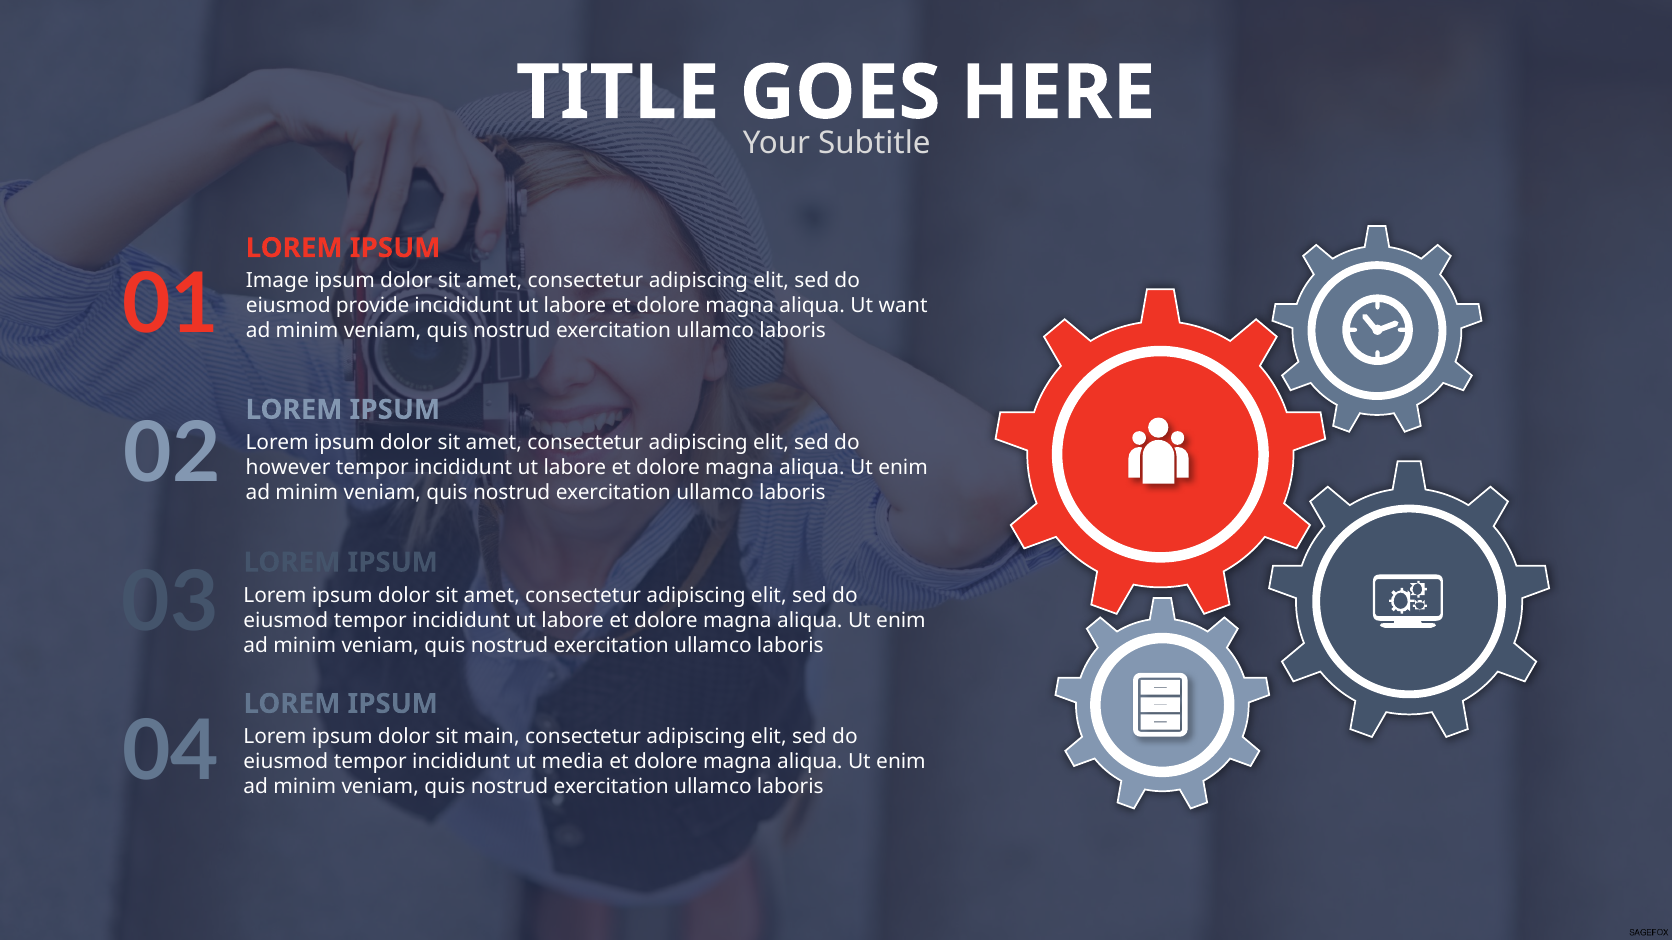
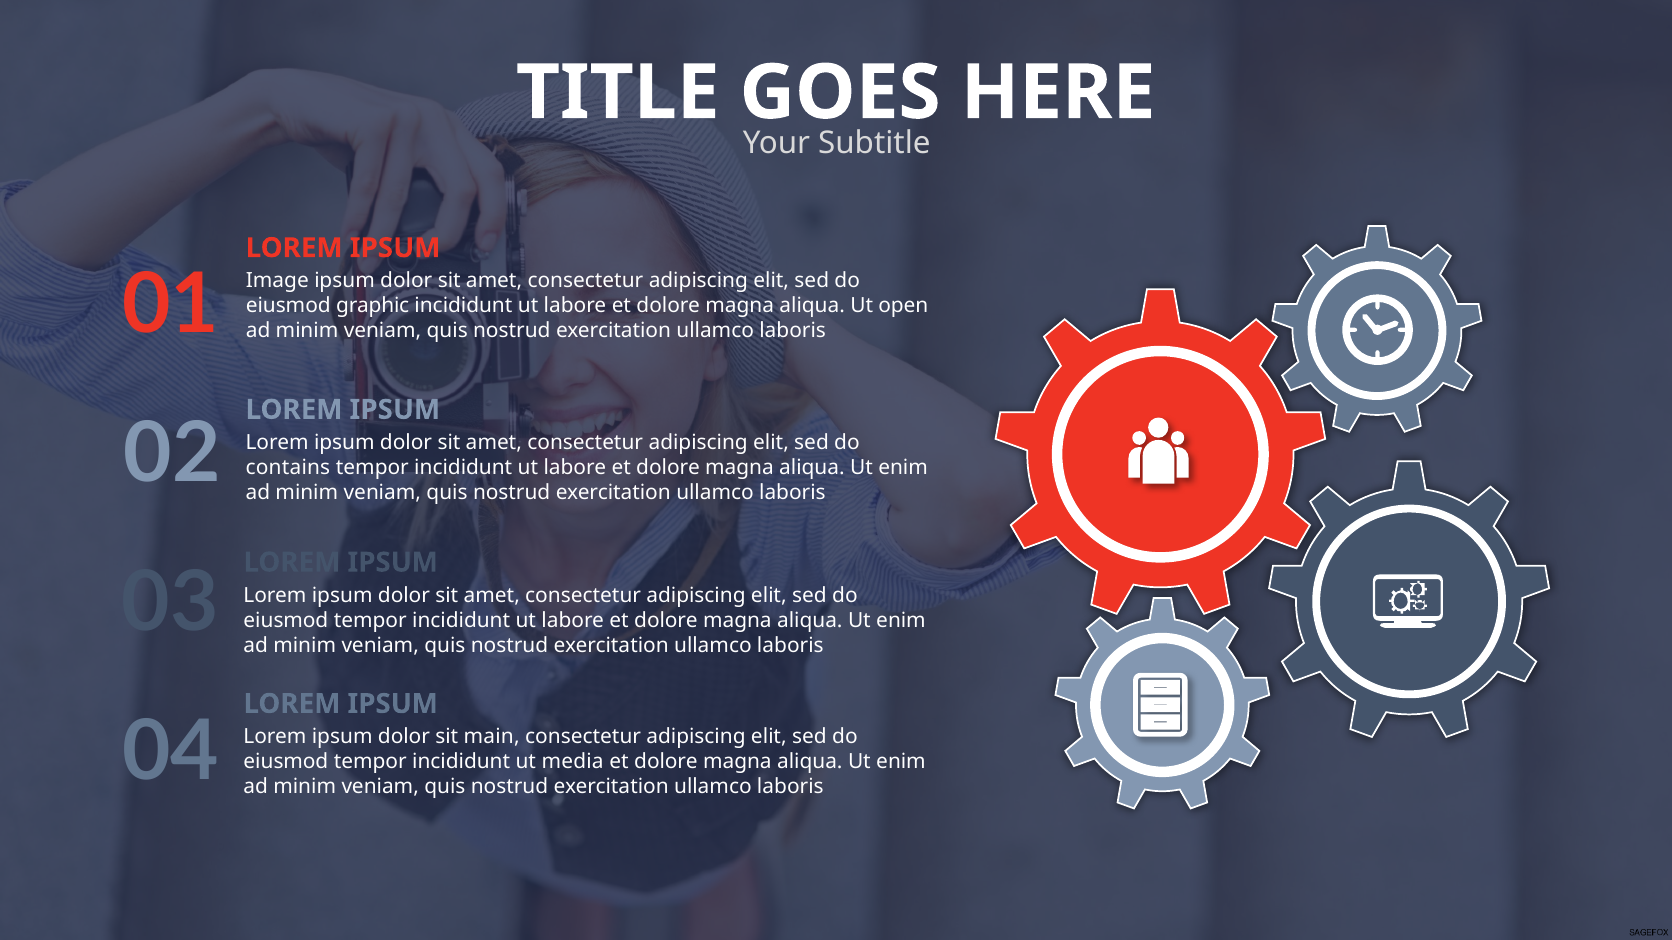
provide: provide -> graphic
want: want -> open
however: however -> contains
